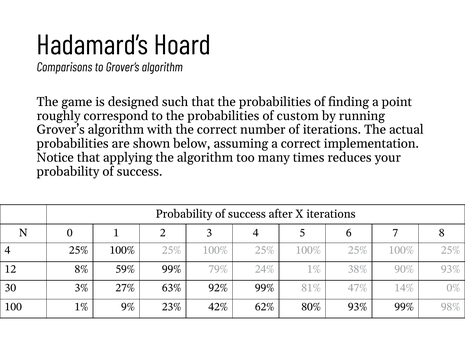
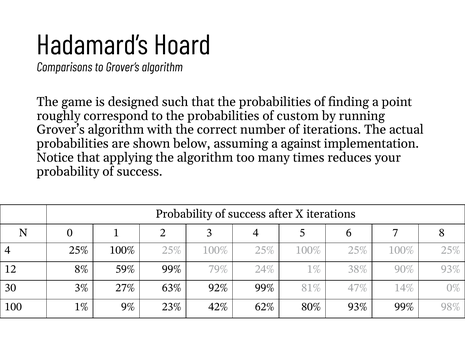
a correct: correct -> against
